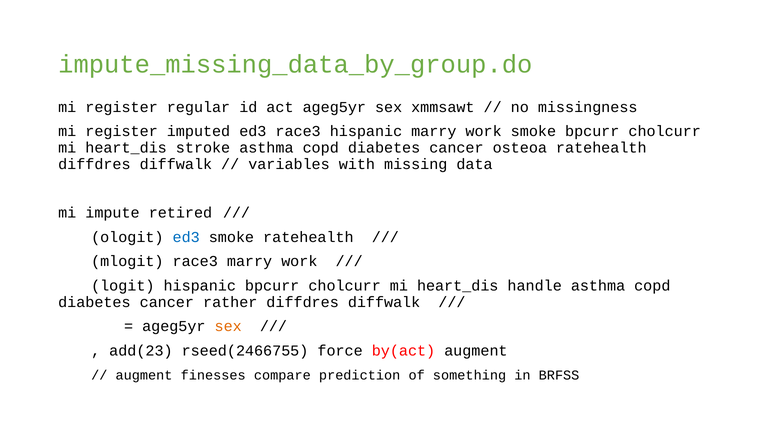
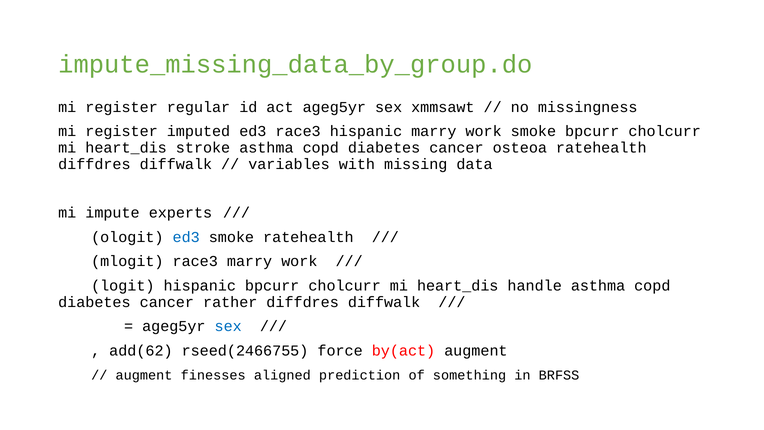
retired: retired -> experts
sex at (228, 326) colour: orange -> blue
add(23: add(23 -> add(62
compare: compare -> aligned
